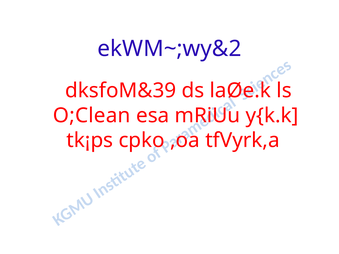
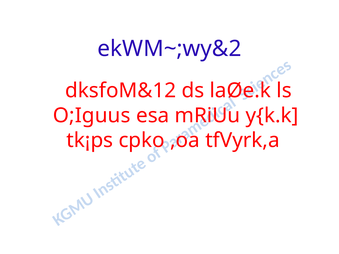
dksfoM&39: dksfoM&39 -> dksfoM&12
O;Clean: O;Clean -> O;Iguus
